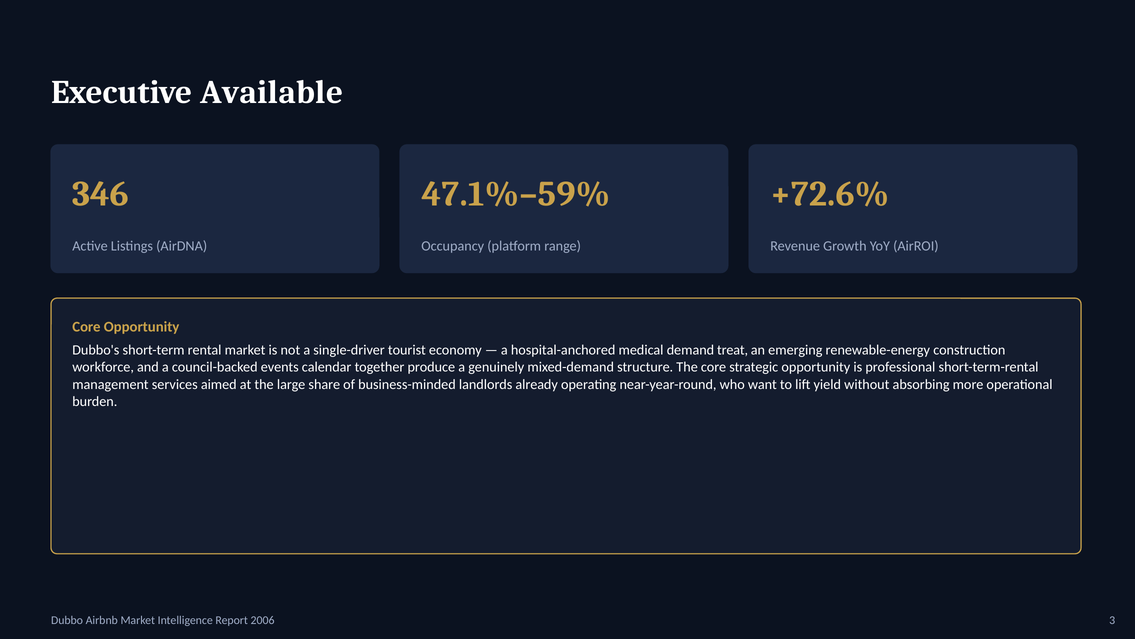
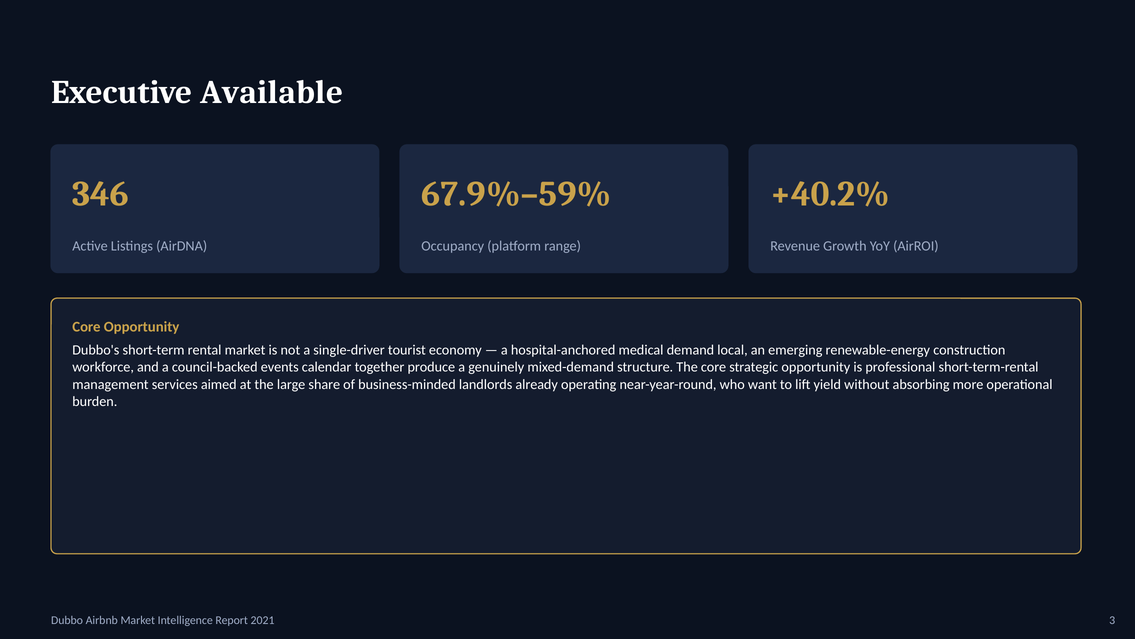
47.1%–59%: 47.1%–59% -> 67.9%–59%
+72.6%: +72.6% -> +40.2%
treat: treat -> local
2006: 2006 -> 2021
